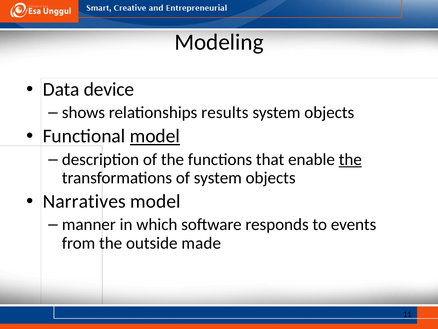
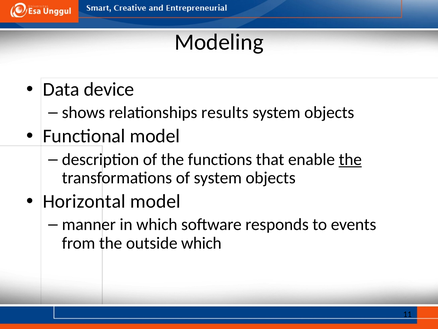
model at (155, 136) underline: present -> none
Narratives: Narratives -> Horizontal
outside made: made -> which
